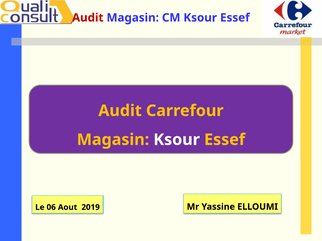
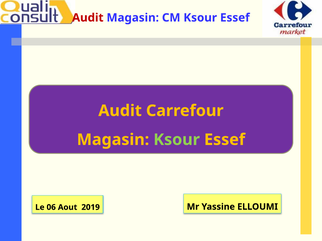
Ksour at (177, 140) colour: white -> light green
